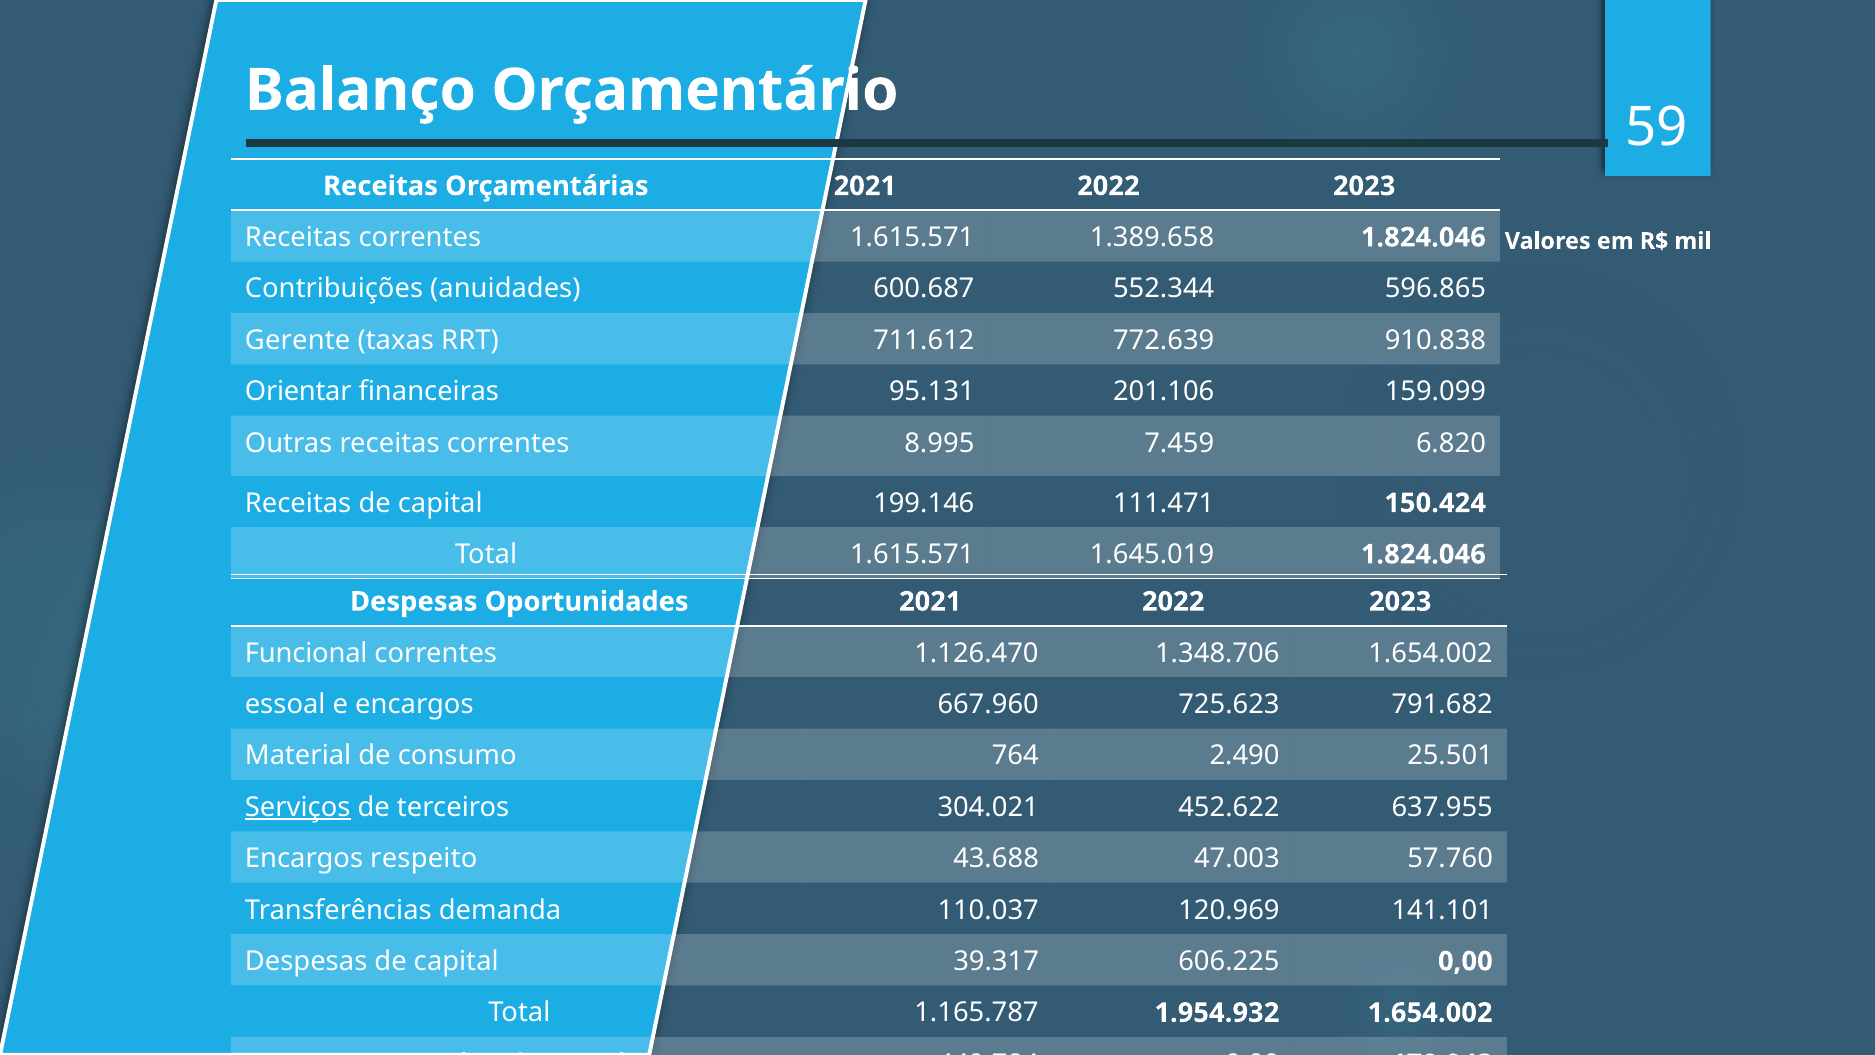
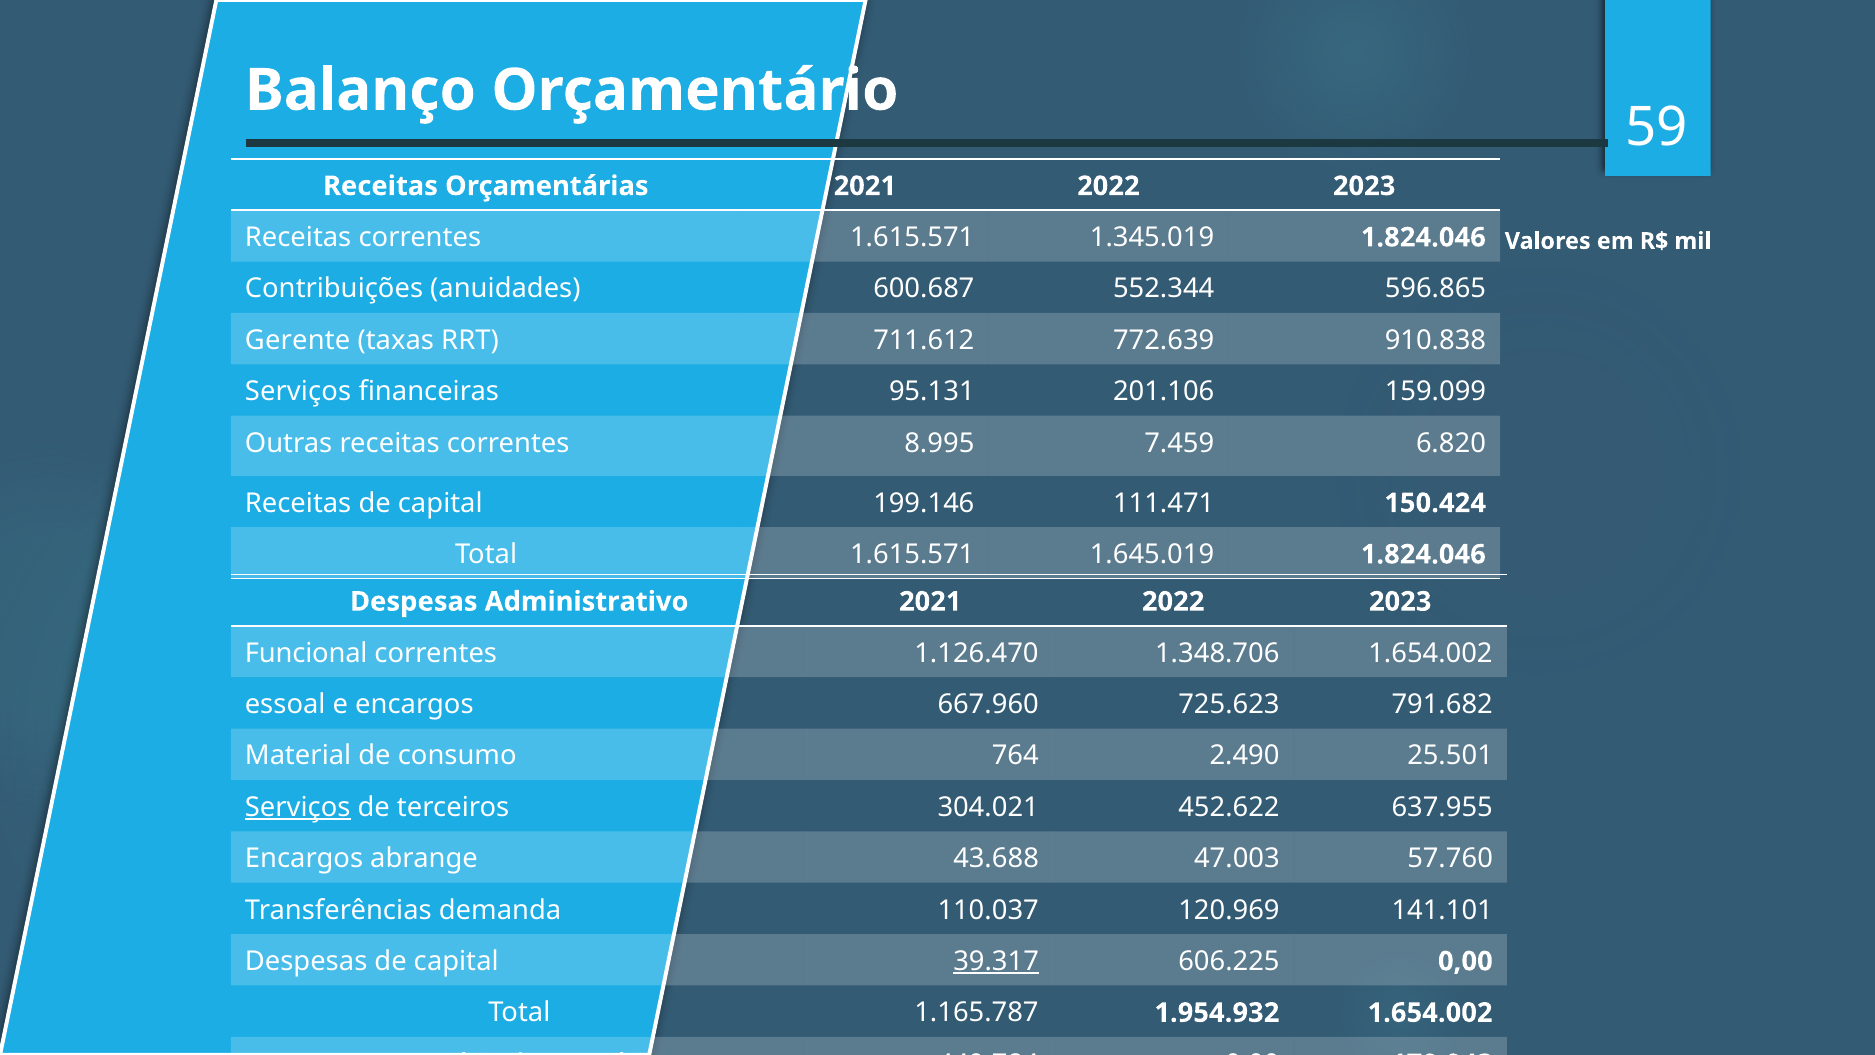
1.389.658: 1.389.658 -> 1.345.019
Orientar at (298, 392): Orientar -> Serviços
Oportunidades: Oportunidades -> Administrativo
respeito: respeito -> abrange
39.317 underline: none -> present
